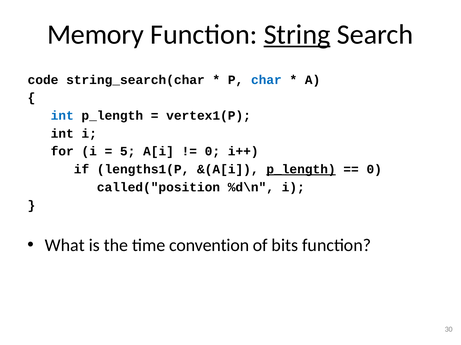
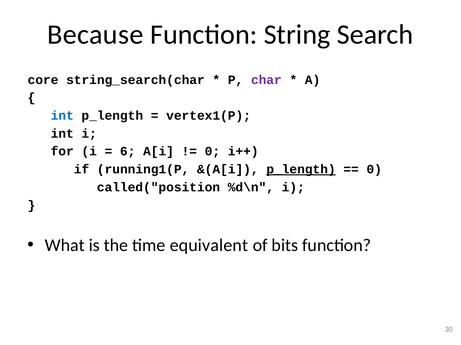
Memory: Memory -> Because
String underline: present -> none
code: code -> core
char colour: blue -> purple
5: 5 -> 6
lengths1(P: lengths1(P -> running1(P
convention: convention -> equivalent
